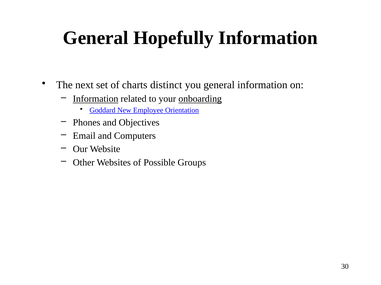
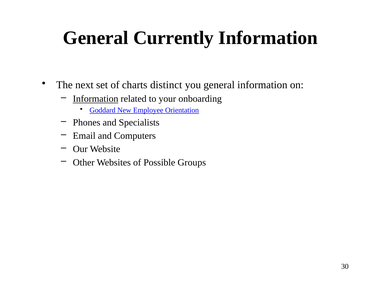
Hopefully: Hopefully -> Currently
onboarding underline: present -> none
Objectives: Objectives -> Specialists
